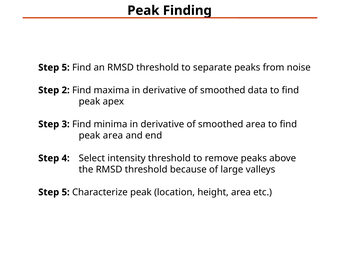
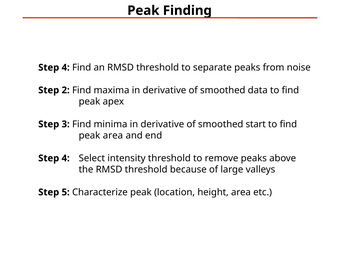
5 at (66, 67): 5 -> 4
smoothed area: area -> start
